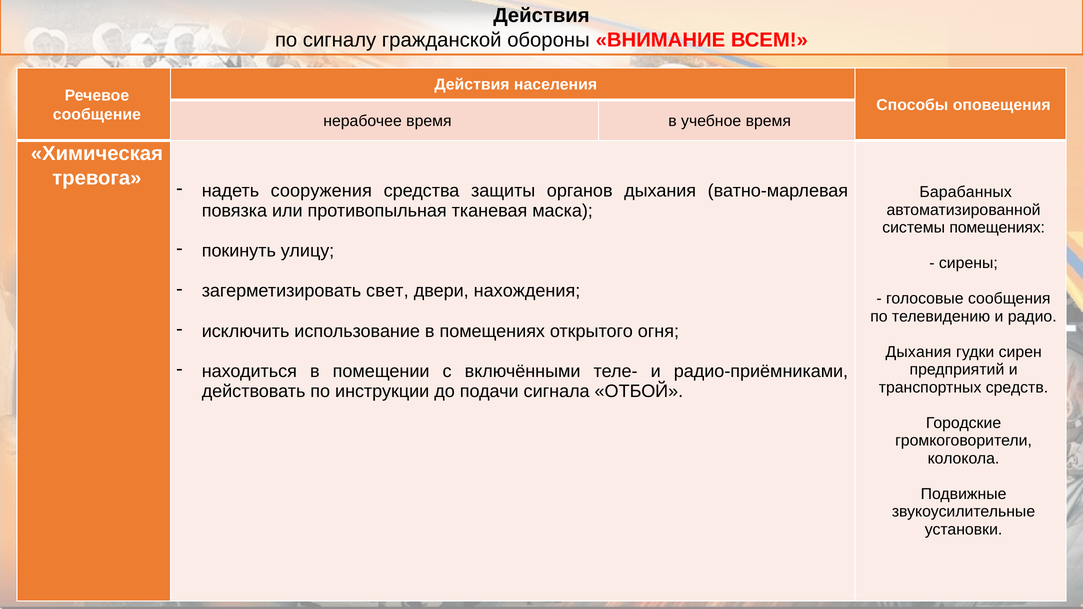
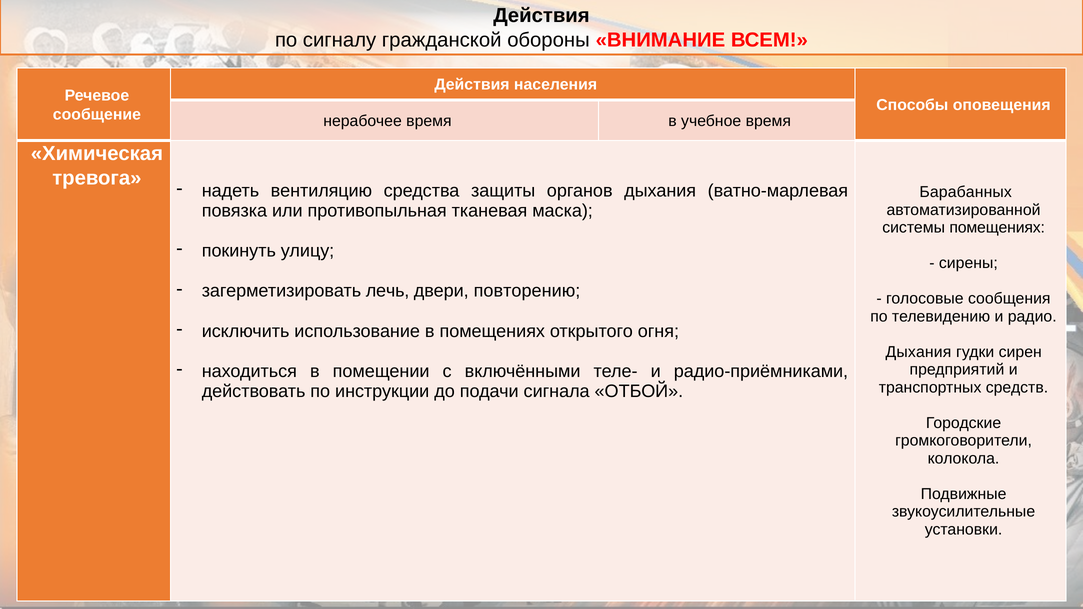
сооружения: сооружения -> вентиляцию
свет: свет -> лечь
нахождения: нахождения -> повторению
